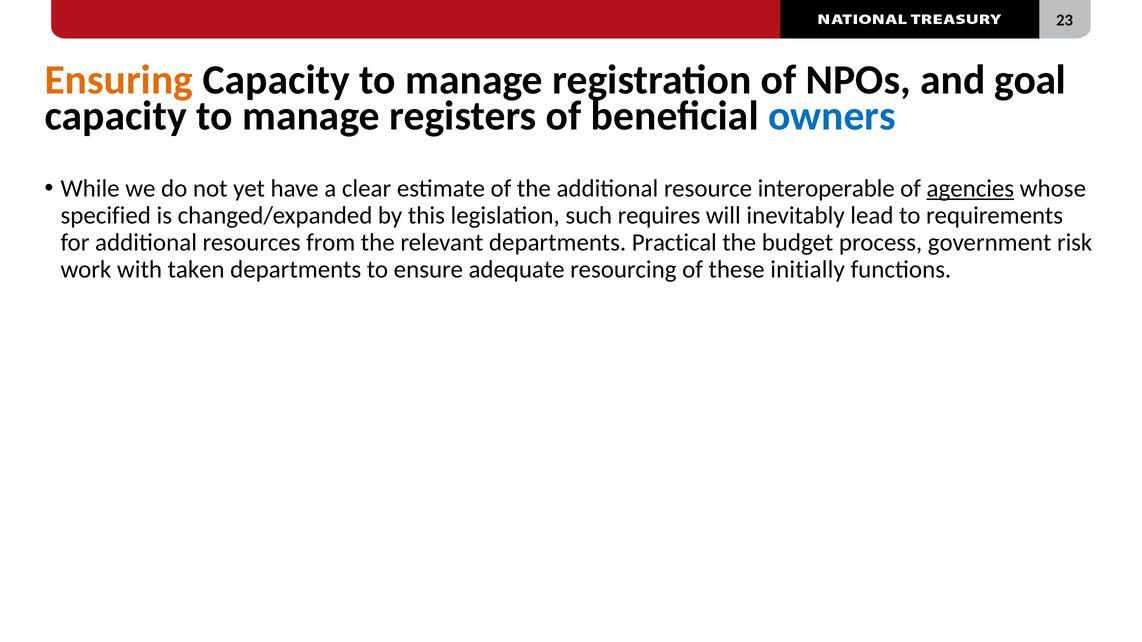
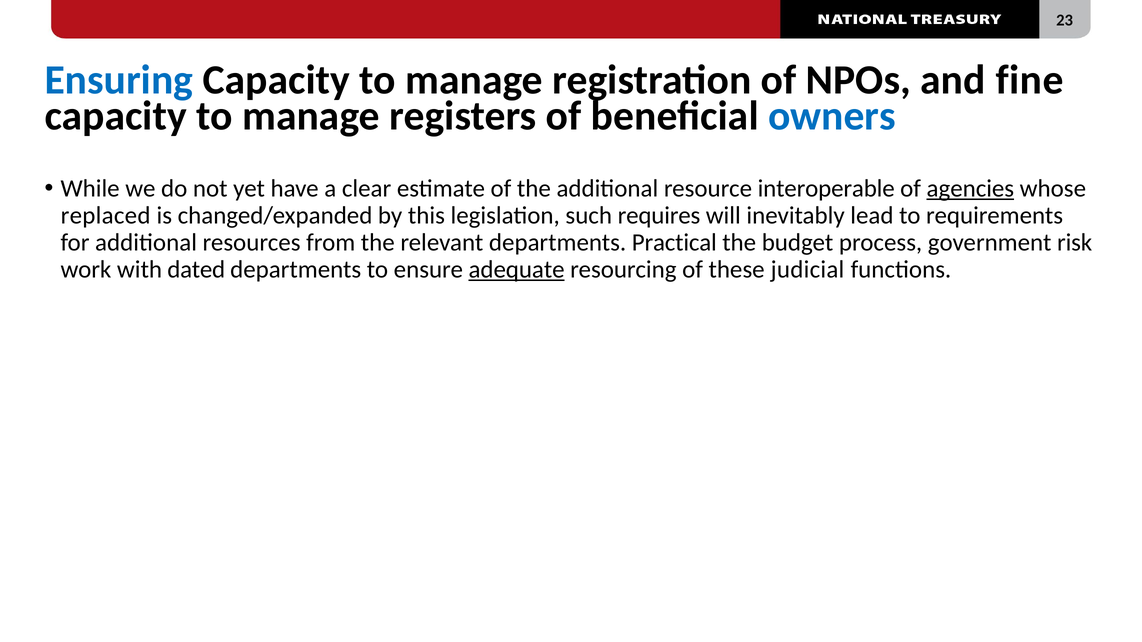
Ensuring colour: orange -> blue
goal: goal -> fine
specified: specified -> replaced
taken: taken -> dated
adequate underline: none -> present
initially: initially -> judicial
